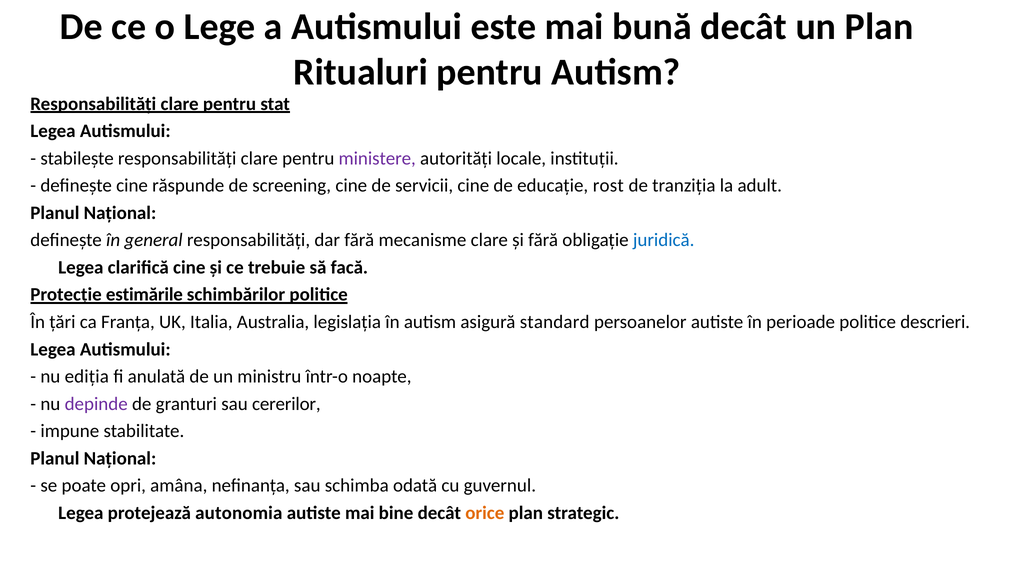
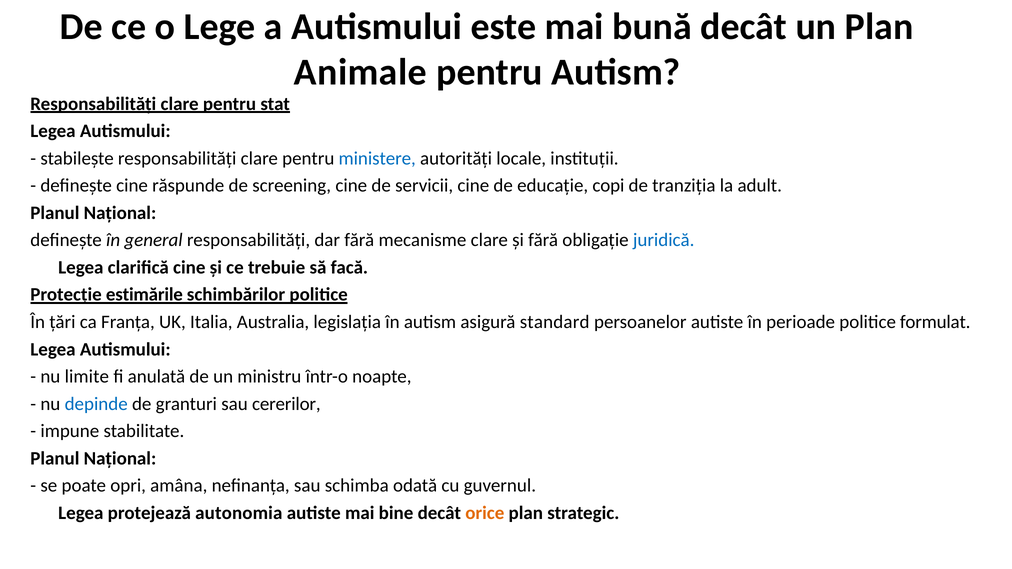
Ritualuri: Ritualuri -> Animale
ministere colour: purple -> blue
rost: rost -> copi
descrieri: descrieri -> formulat
ediția: ediția -> limite
depinde colour: purple -> blue
